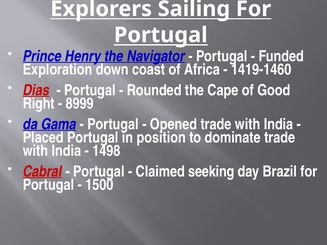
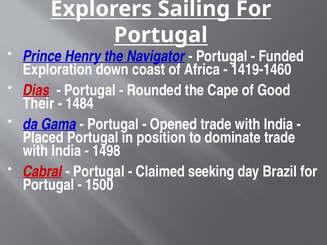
Right: Right -> Their
8999: 8999 -> 1484
